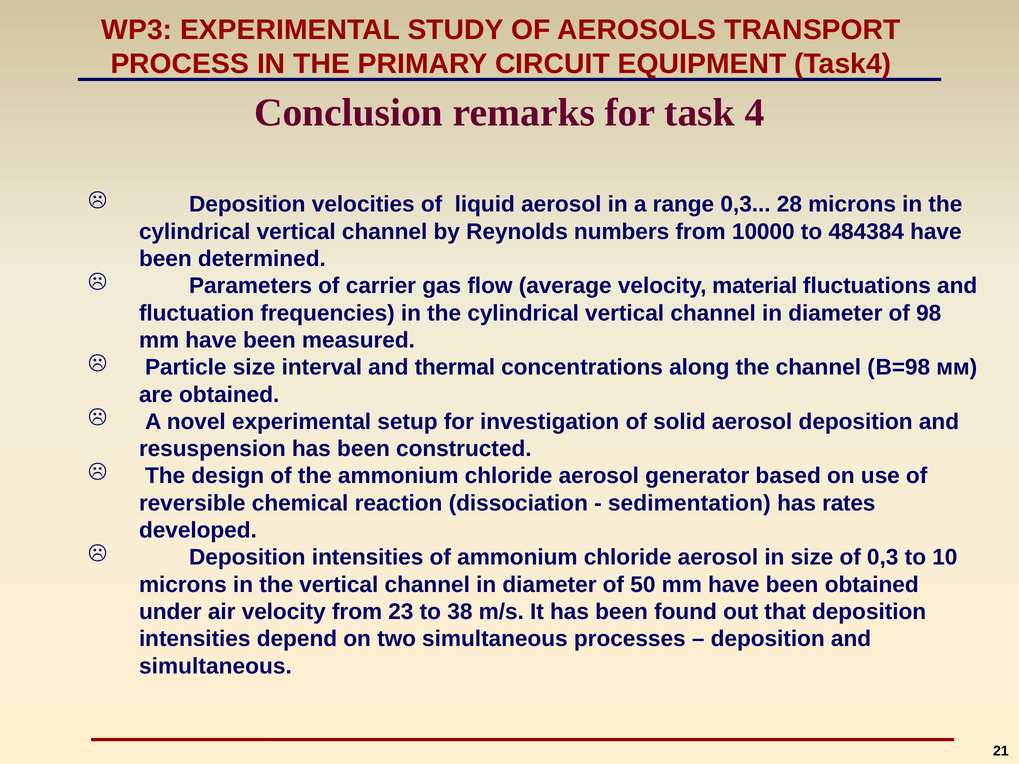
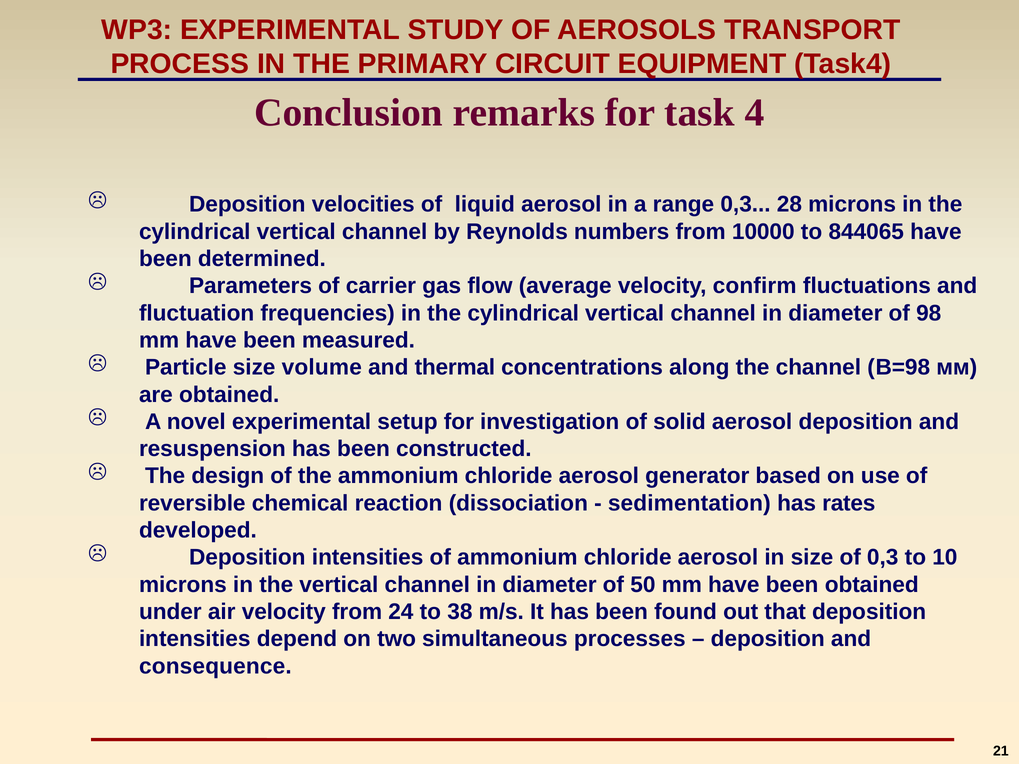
484384: 484384 -> 844065
material: material -> confirm
interval: interval -> volume
23: 23 -> 24
simultaneous at (215, 666): simultaneous -> consequence
